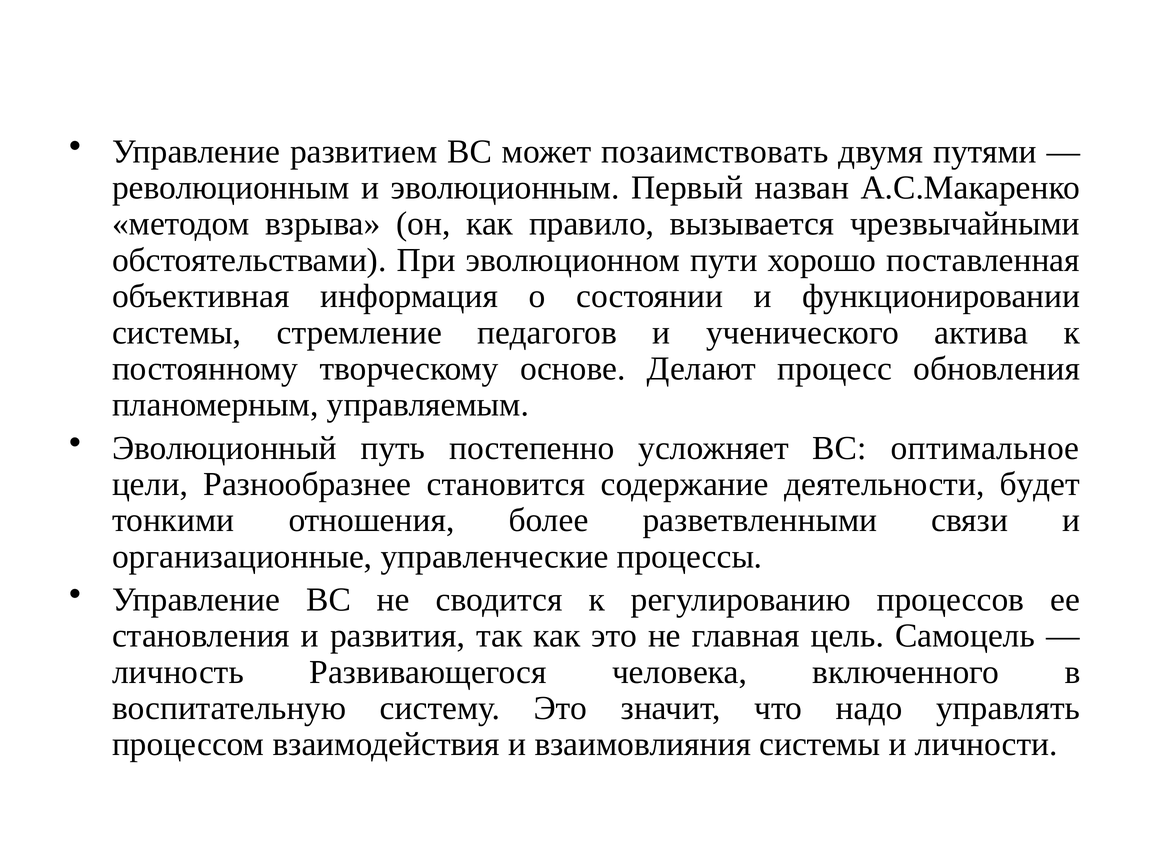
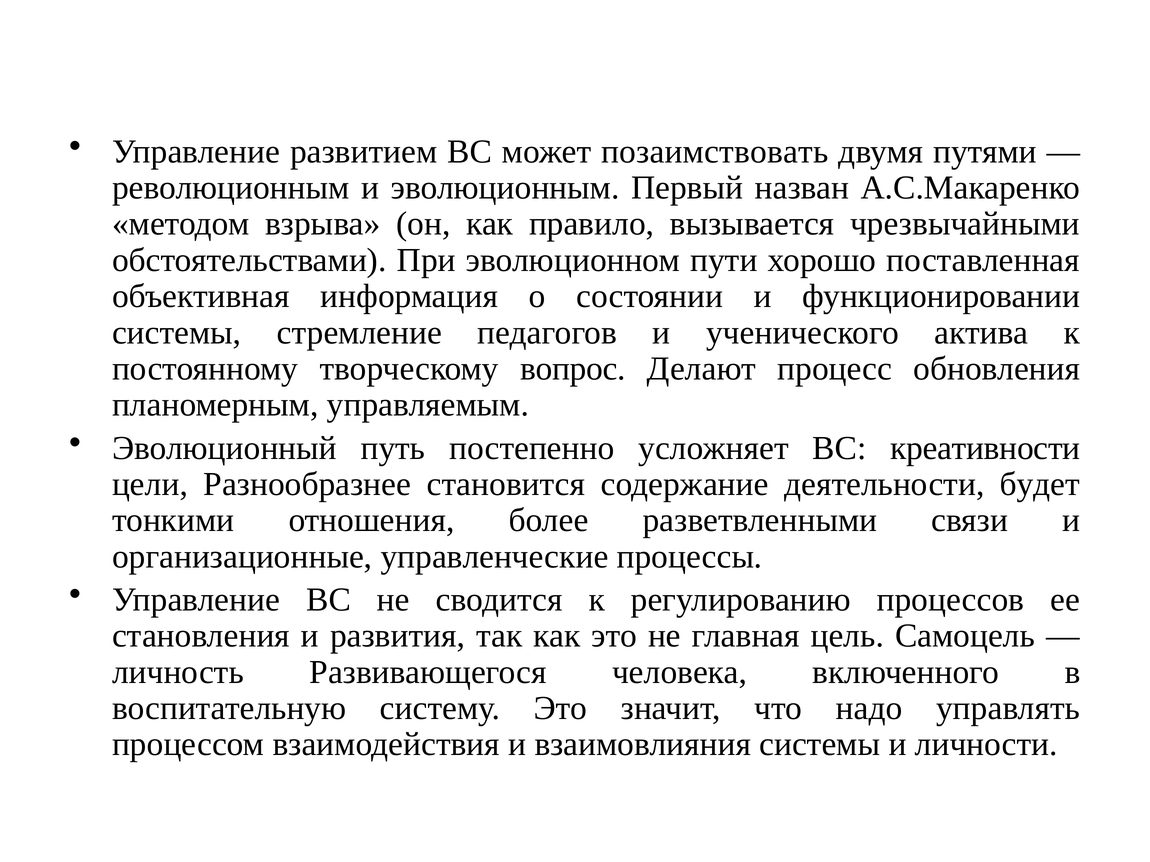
основе: основе -> вопрос
оптимальное: оптимальное -> креативности
